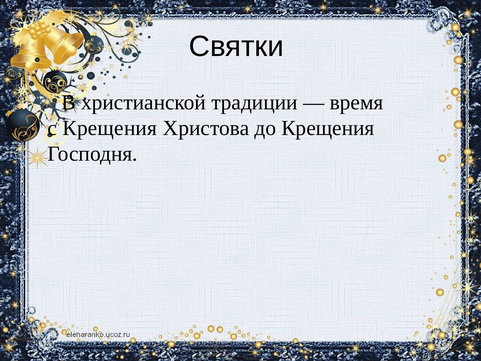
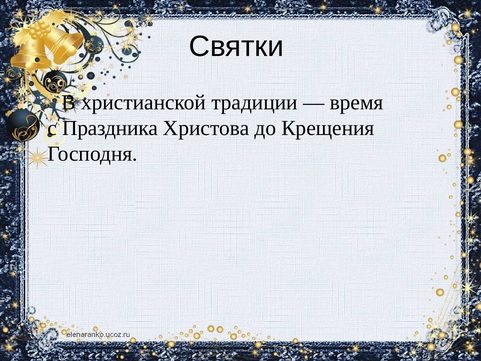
с Крещения: Крещения -> Праздника
